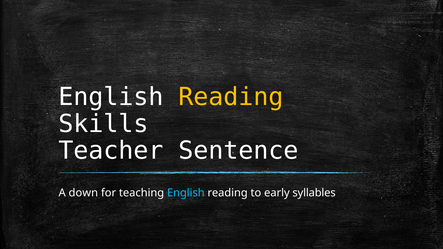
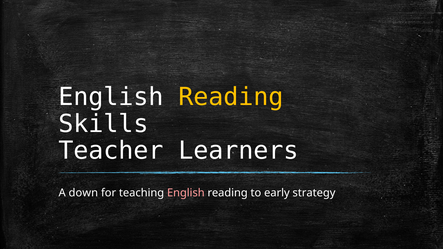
Sentence: Sentence -> Learners
English at (186, 193) colour: light blue -> pink
syllables: syllables -> strategy
